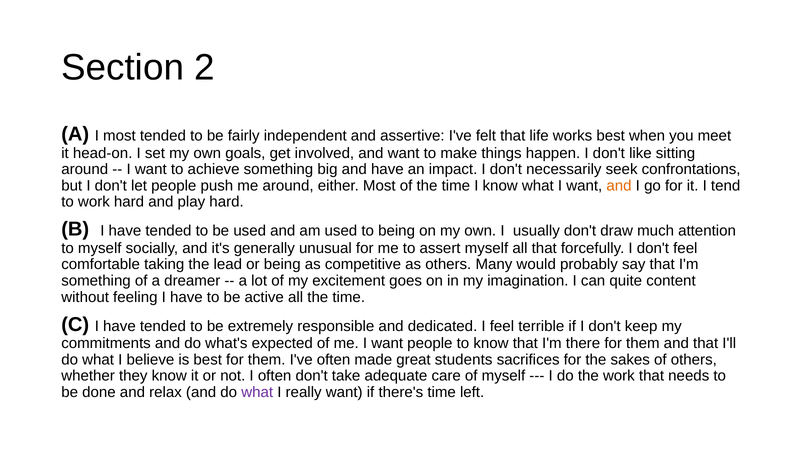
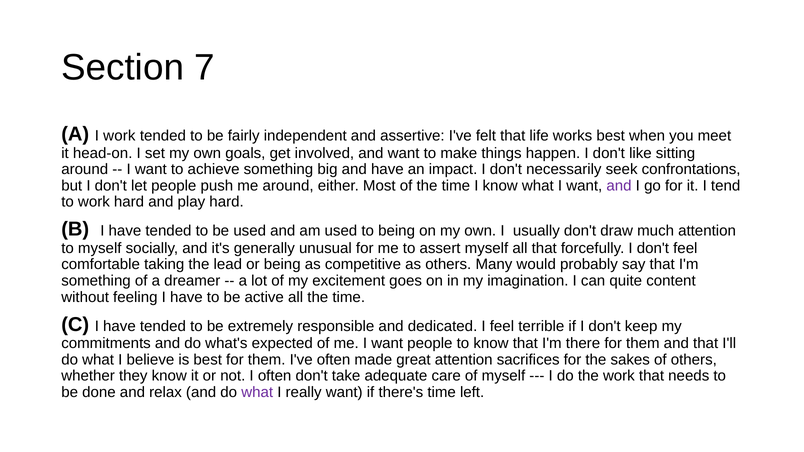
2: 2 -> 7
I most: most -> work
and at (619, 186) colour: orange -> purple
great students: students -> attention
